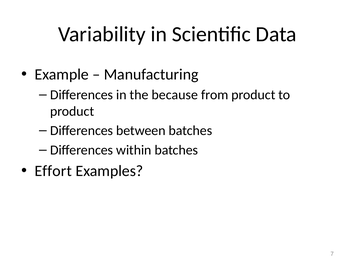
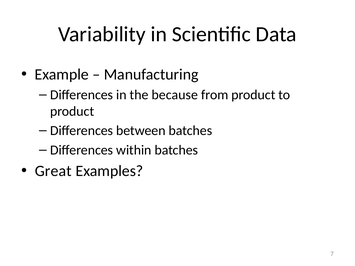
Effort: Effort -> Great
